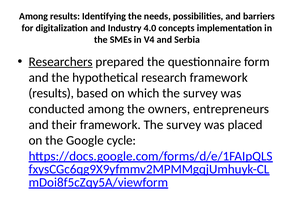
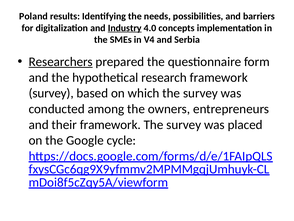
Among at (34, 16): Among -> Poland
Industry underline: none -> present
results at (51, 93): results -> survey
